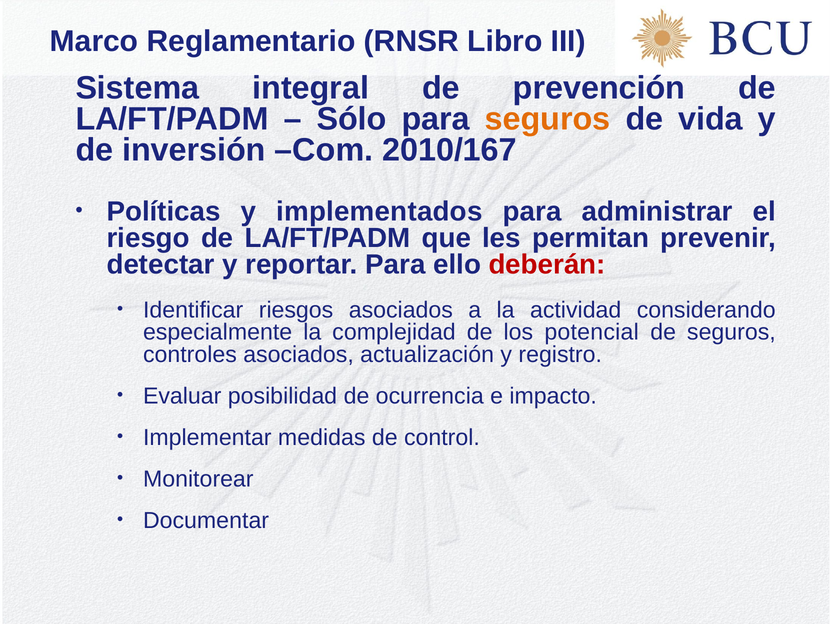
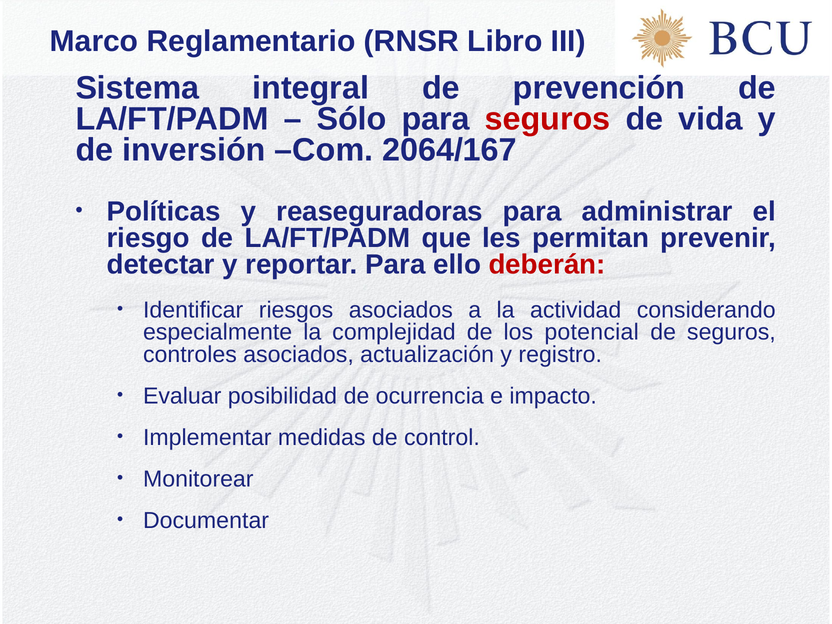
seguros at (548, 119) colour: orange -> red
2010/167: 2010/167 -> 2064/167
implementados: implementados -> reaseguradoras
